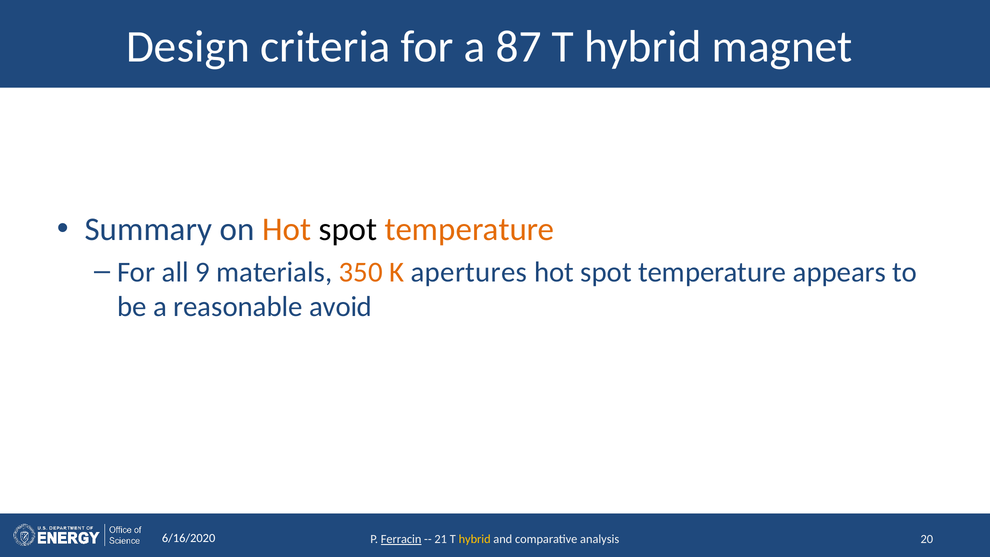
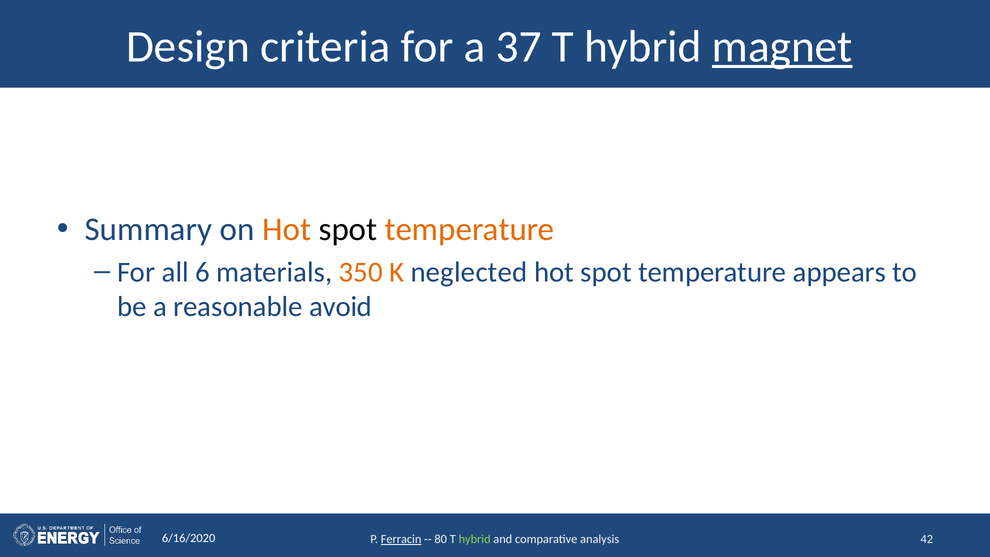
87: 87 -> 37
magnet underline: none -> present
9: 9 -> 6
apertures: apertures -> neglected
21: 21 -> 80
hybrid at (475, 539) colour: yellow -> light green
20: 20 -> 42
